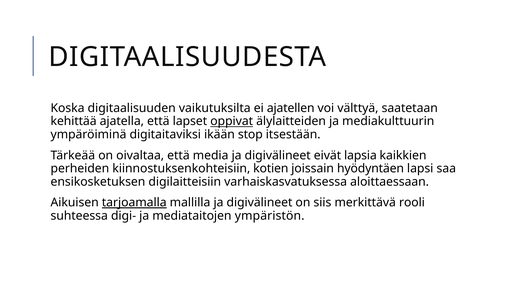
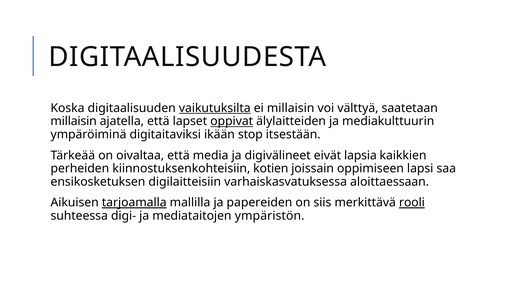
vaikutuksilta underline: none -> present
ei ajatellen: ajatellen -> millaisin
kehittää at (74, 121): kehittää -> millaisin
hyödyntäen: hyödyntäen -> oppimiseen
mallilla ja digivälineet: digivälineet -> papereiden
rooli underline: none -> present
